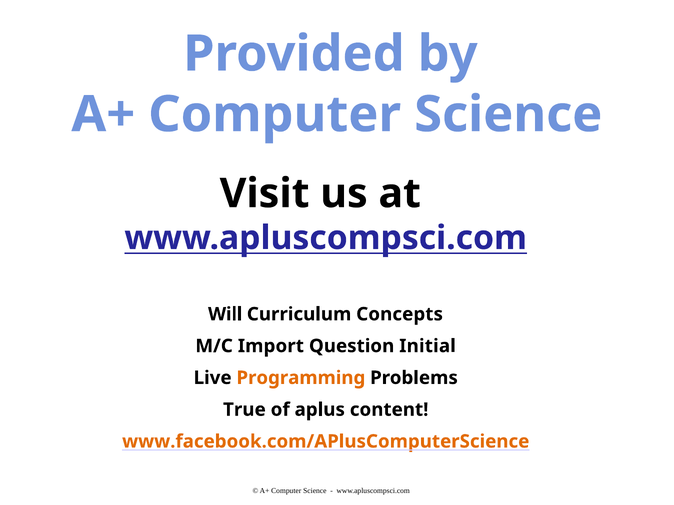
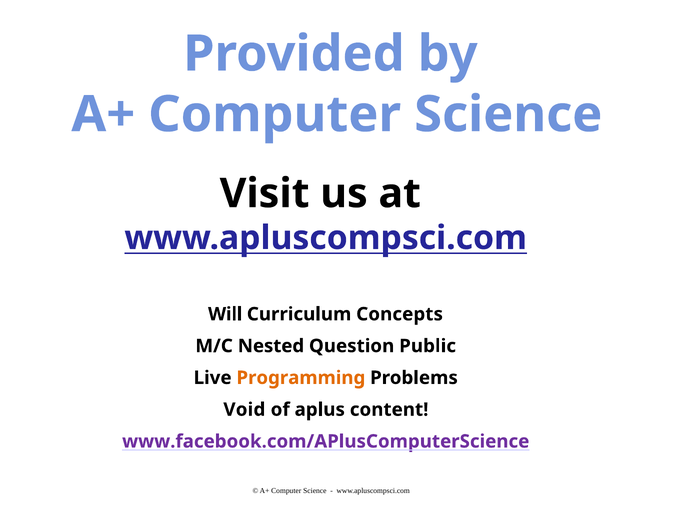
Import: Import -> Nested
Initial: Initial -> Public
True: True -> Void
www.facebook.com/APlusComputerScience colour: orange -> purple
